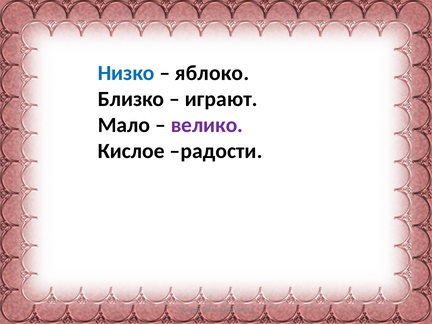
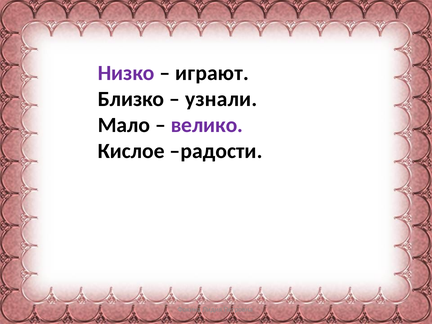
Низко colour: blue -> purple
яблоко: яблоко -> играют
играют: играют -> узнали
